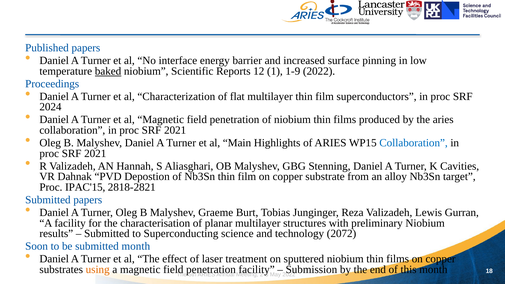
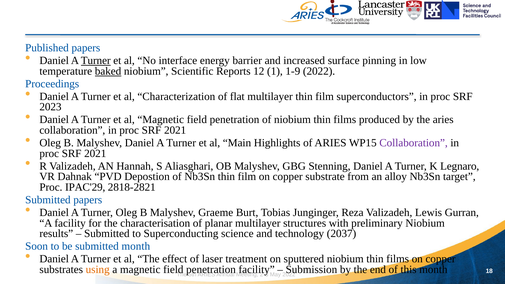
Turner at (96, 61) underline: none -> present
2024: 2024 -> 2023
Collaboration at (414, 143) colour: blue -> purple
Cavities: Cavities -> Legnaro
IPAC'15: IPAC'15 -> IPAC'29
2072: 2072 -> 2037
